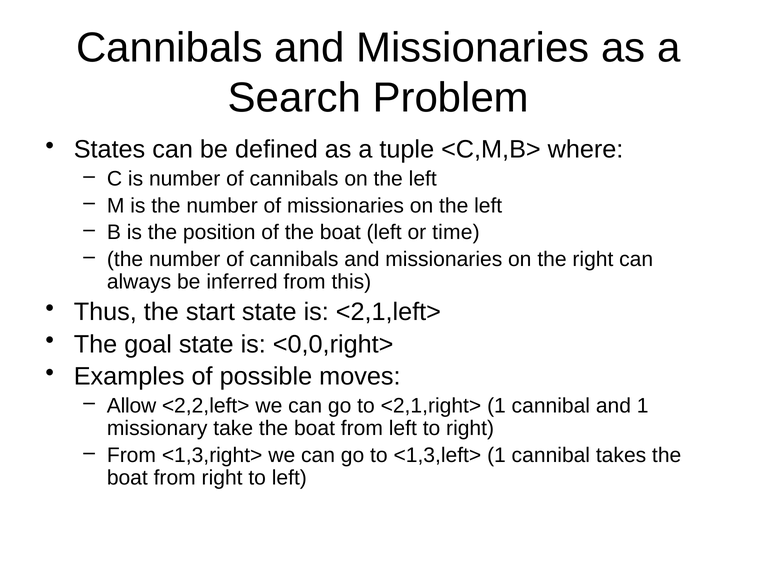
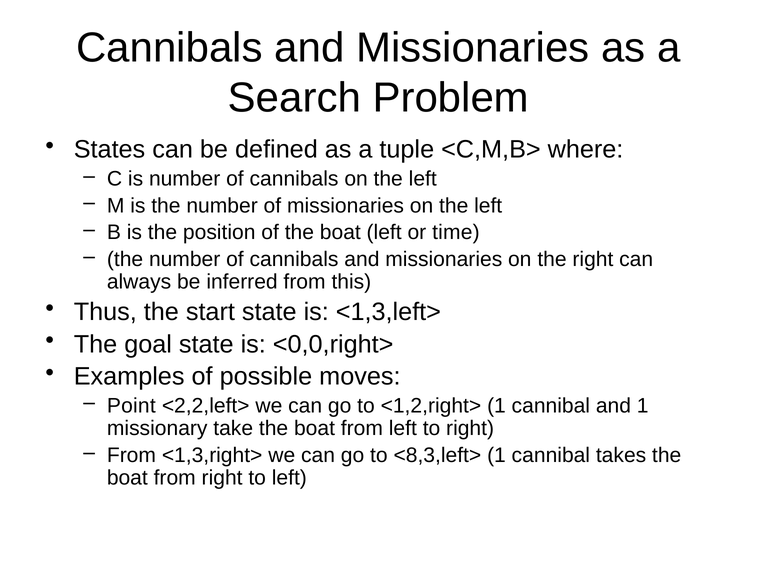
<2,1,left>: <2,1,left> -> <1,3,left>
Allow: Allow -> Point
<2,1,right>: <2,1,right> -> <1,2,right>
<1,3,left>: <1,3,left> -> <8,3,left>
